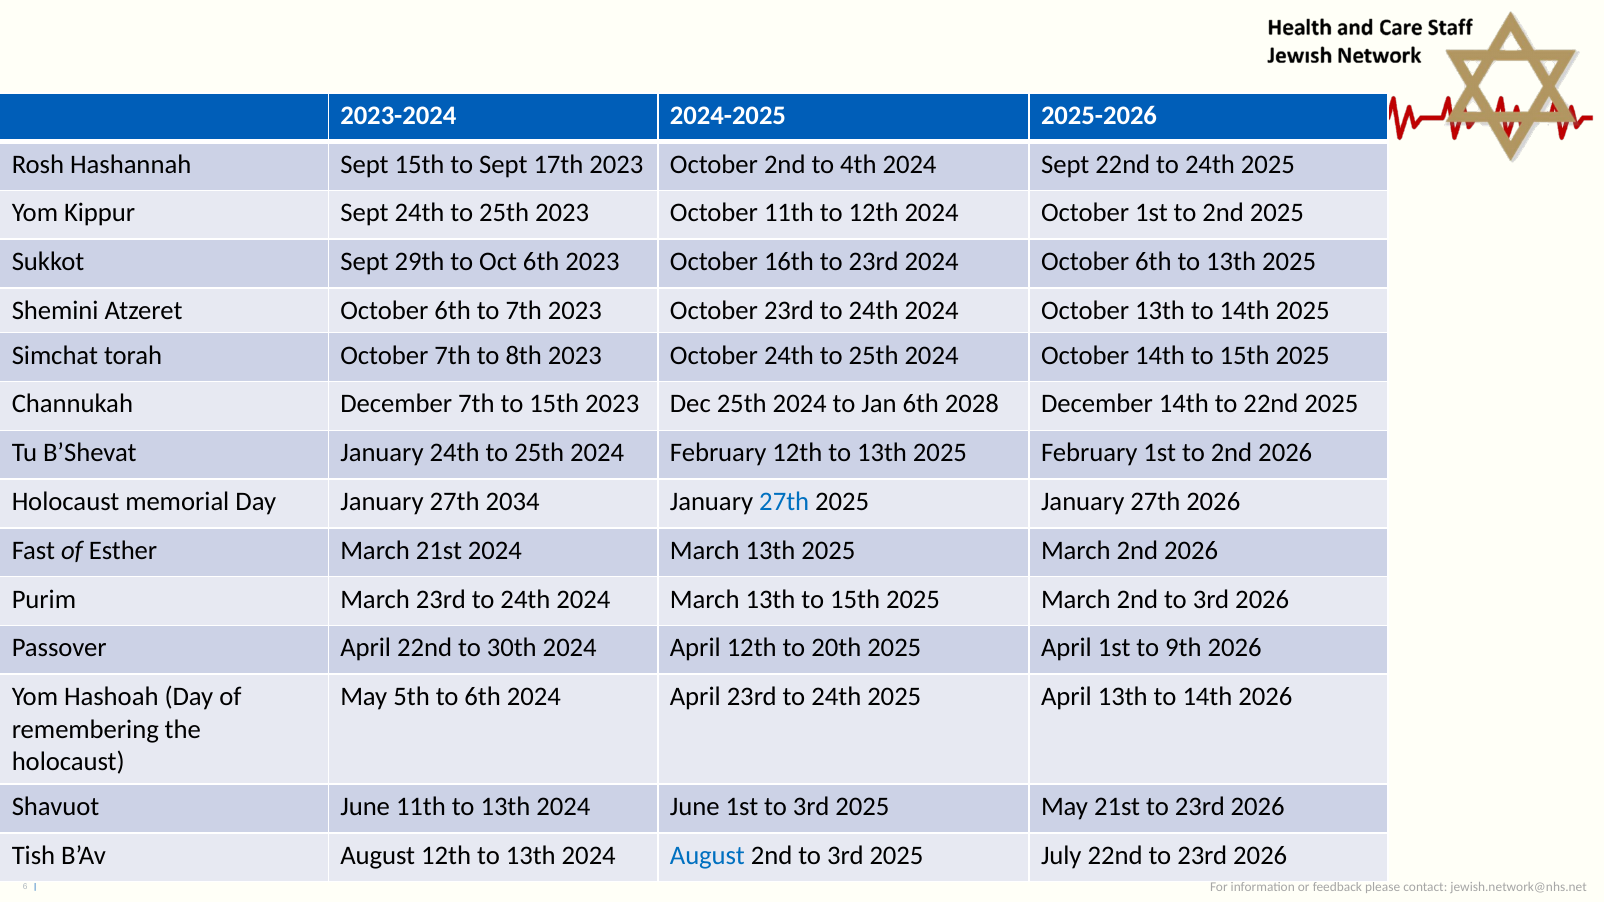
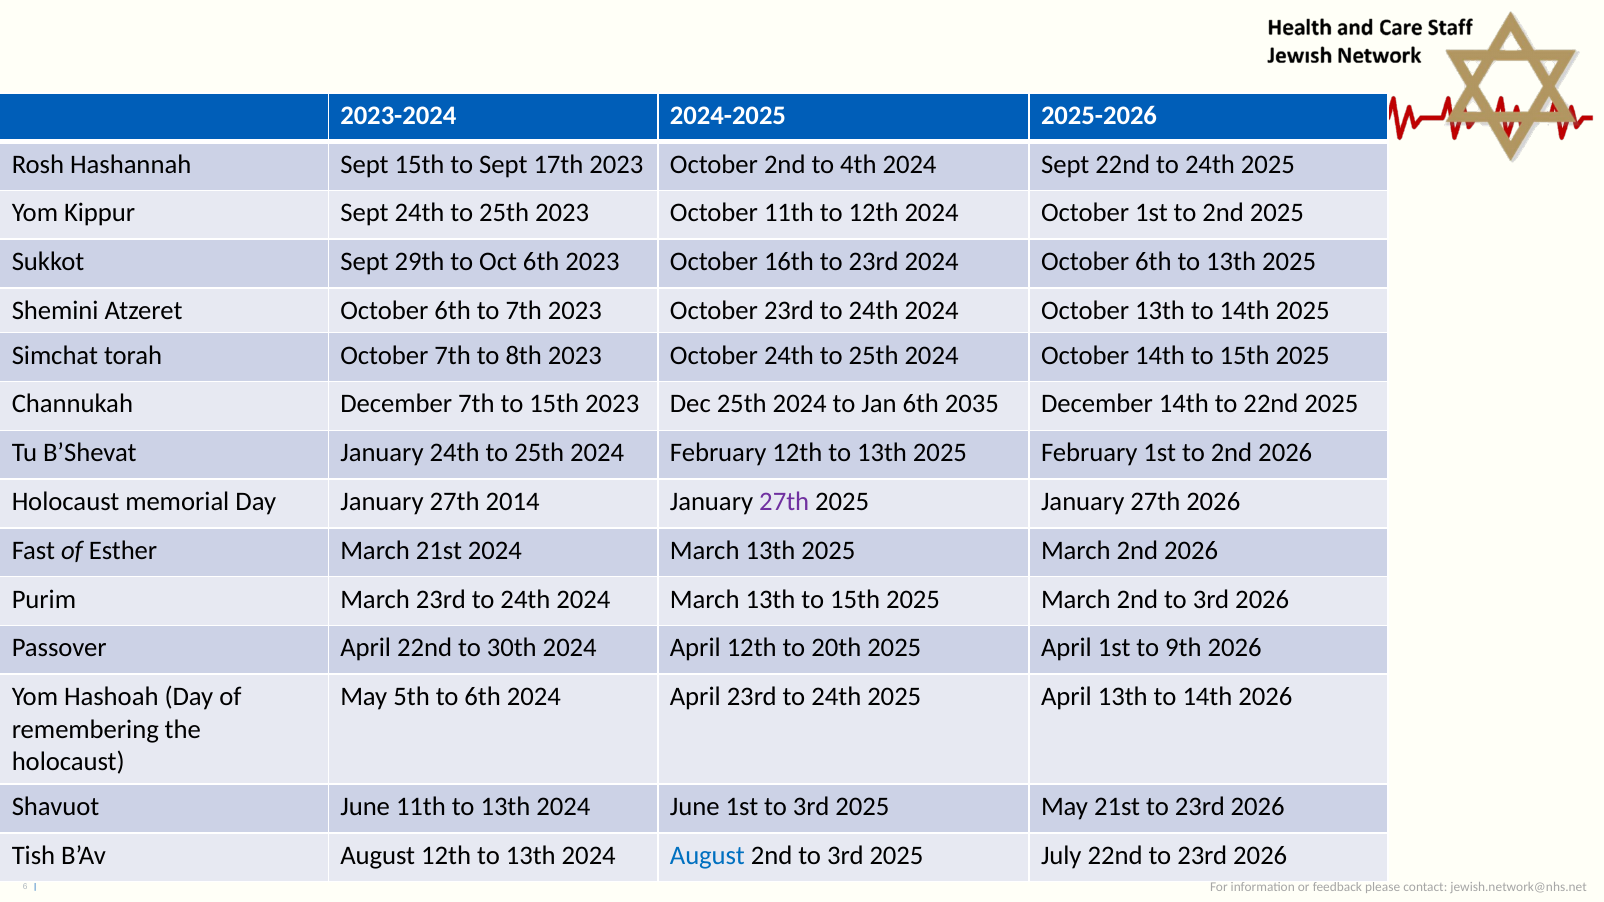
2028: 2028 -> 2035
2034: 2034 -> 2014
27th at (784, 502) colour: blue -> purple
